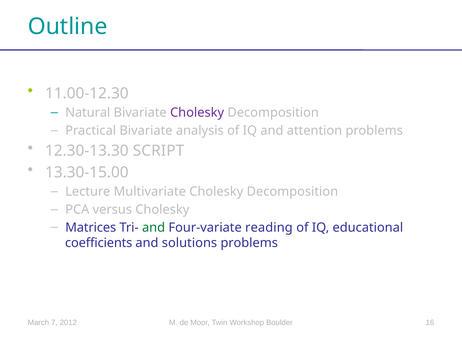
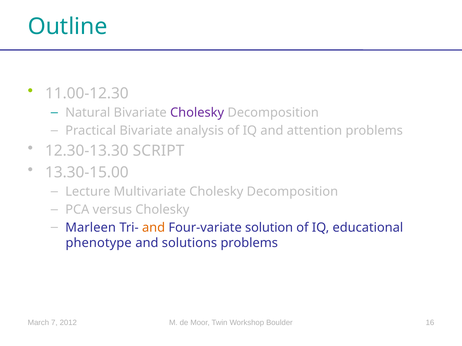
Matrices: Matrices -> Marleen
and at (154, 228) colour: green -> orange
reading: reading -> solution
coefficients: coefficients -> phenotype
